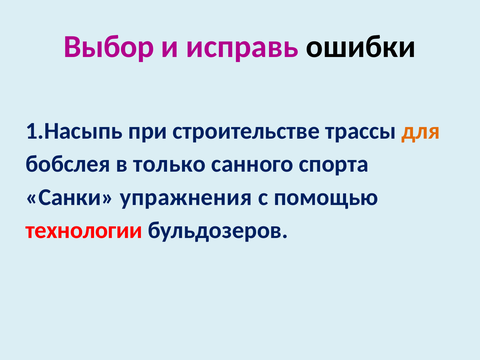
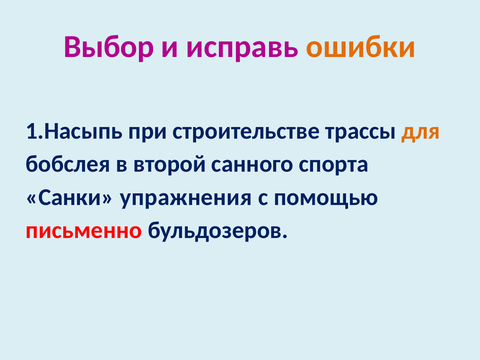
ошибки colour: black -> orange
только: только -> второй
технологии: технологии -> письменно
